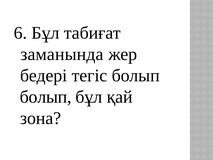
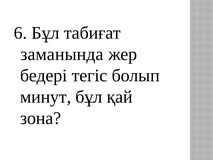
болып at (46, 97): болып -> минут
